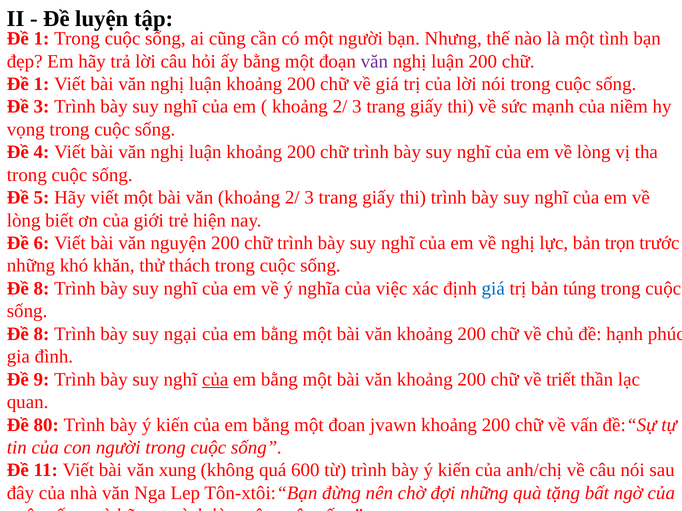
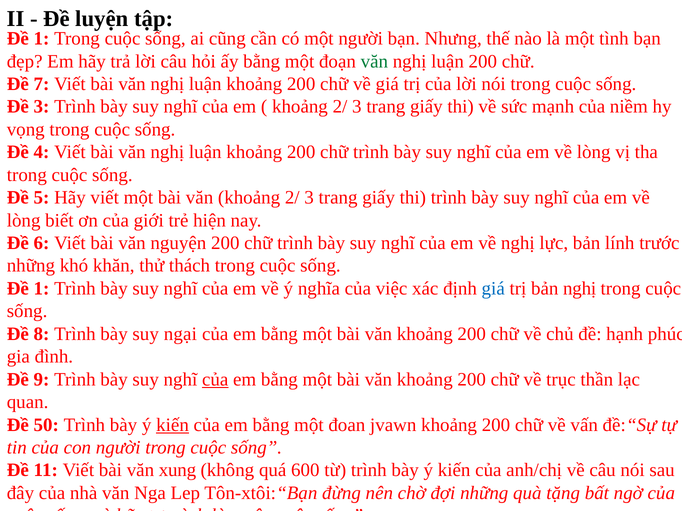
văn at (374, 61) colour: purple -> green
1 at (42, 84): 1 -> 7
trọn: trọn -> lính
8 at (42, 289): 8 -> 1
bản túng: túng -> nghị
triết: triết -> trục
80: 80 -> 50
kiến at (173, 425) underline: none -> present
